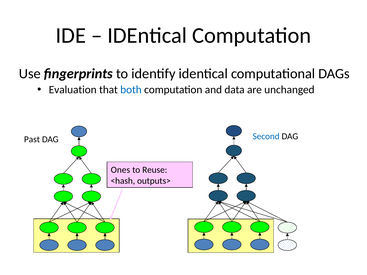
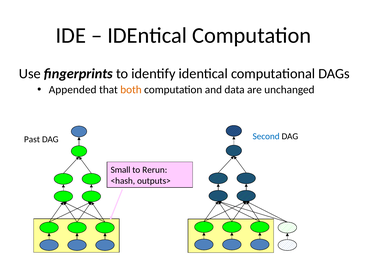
Evaluation: Evaluation -> Appended
both colour: blue -> orange
Ones: Ones -> Small
Reuse: Reuse -> Rerun
